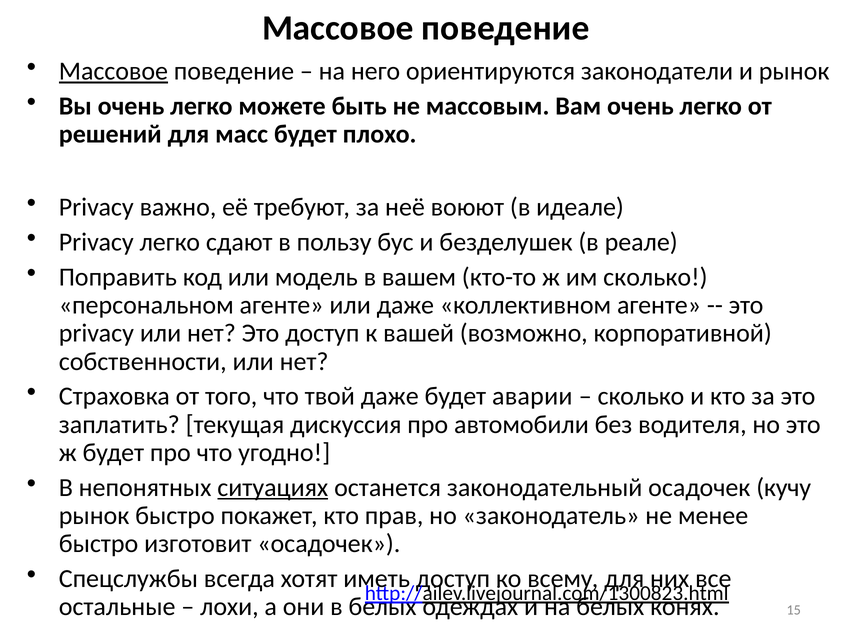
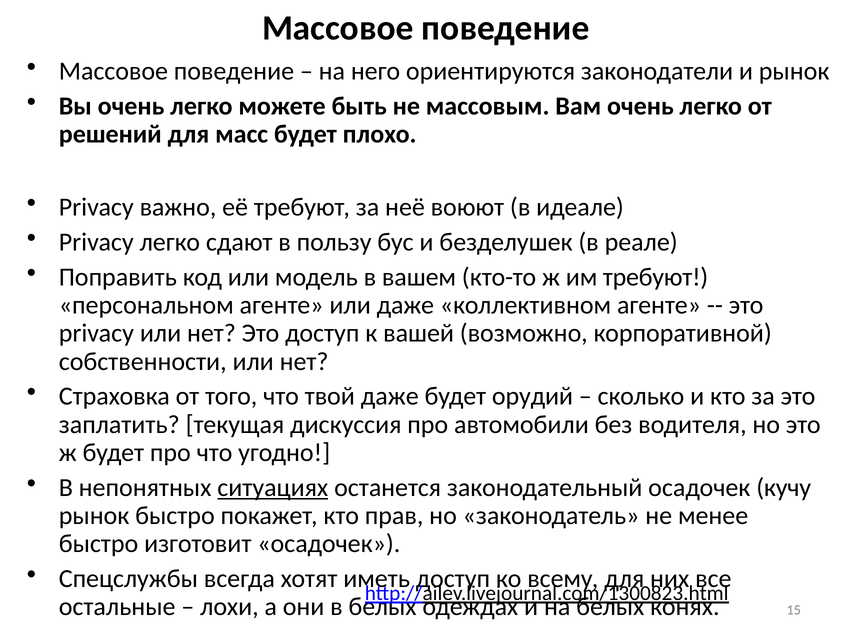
Массовое at (113, 71) underline: present -> none
им сколько: сколько -> требуют
аварии: аварии -> орудий
